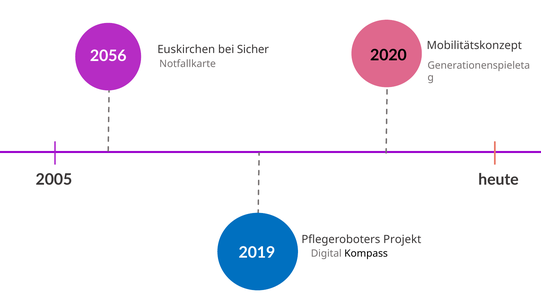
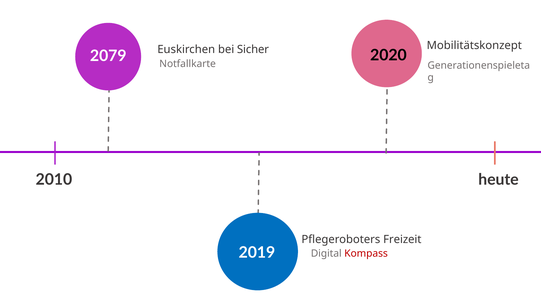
2056: 2056 -> 2079
2005: 2005 -> 2010
Projekt: Projekt -> Freizeit
Kompass colour: black -> red
